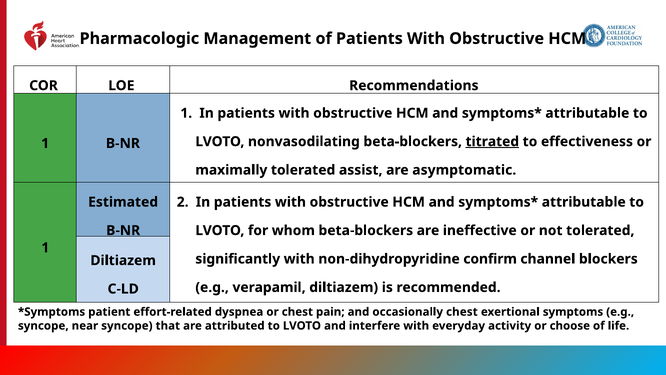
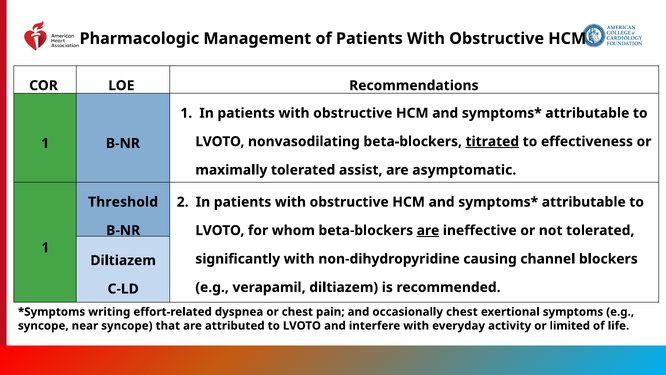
Estimated: Estimated -> Threshold
are at (428, 230) underline: none -> present
confirm: confirm -> causing
patient: patient -> writing
choose: choose -> limited
